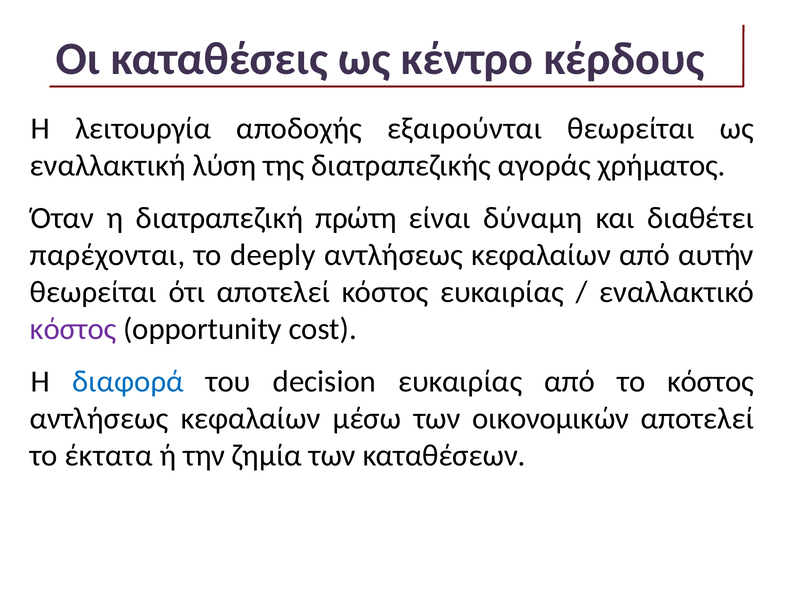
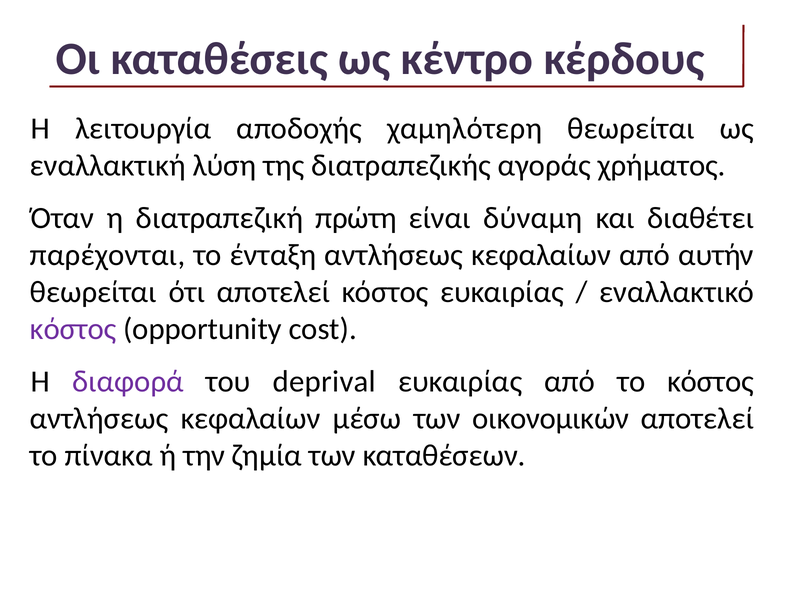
εξαιρούνται: εξαιρούνται -> χαμηλότερη
deeply: deeply -> ένταξη
διαφορά colour: blue -> purple
decision: decision -> deprival
έκτατα: έκτατα -> πίνακα
